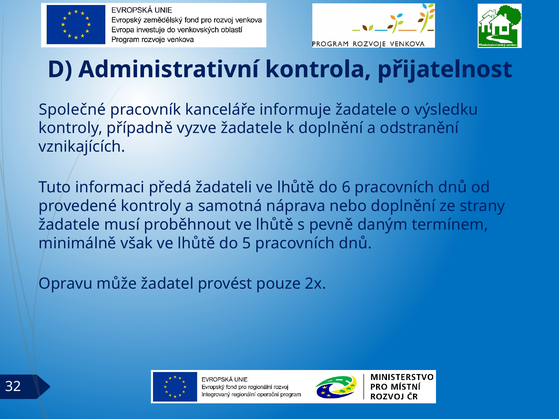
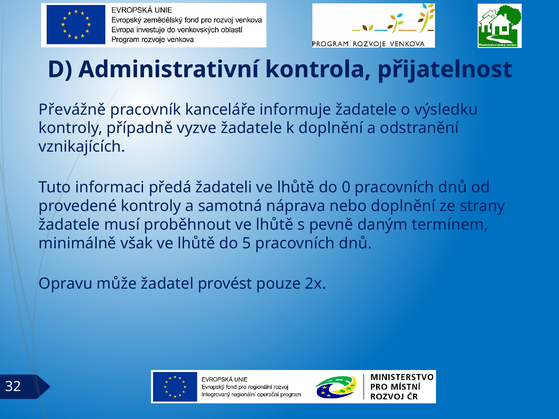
Společné: Společné -> Převážně
6: 6 -> 0
